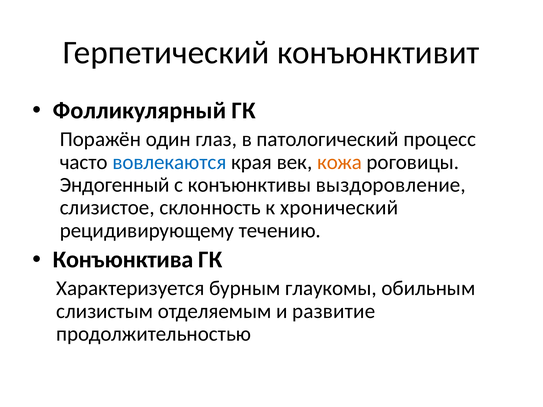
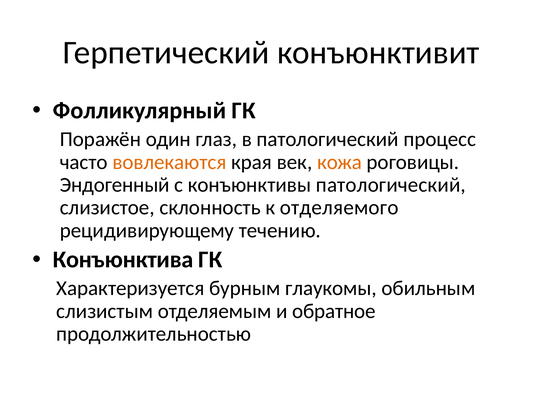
вовлекаются colour: blue -> orange
конъюнктивы выздоровление: выздоровление -> патологический
хронический: хронический -> отделяемого
развитие: развитие -> обратное
